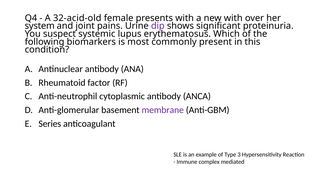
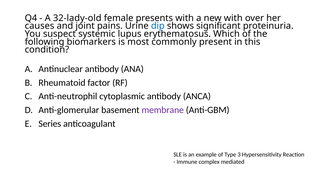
32-acid-old: 32-acid-old -> 32-lady-old
system: system -> causes
dip colour: purple -> blue
